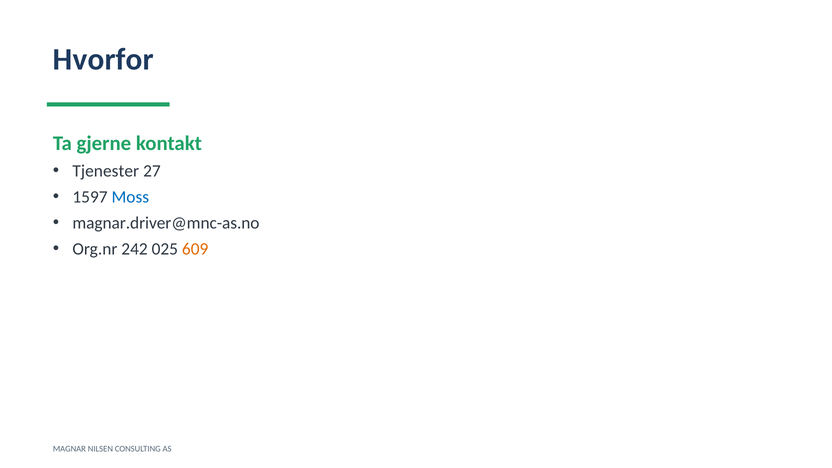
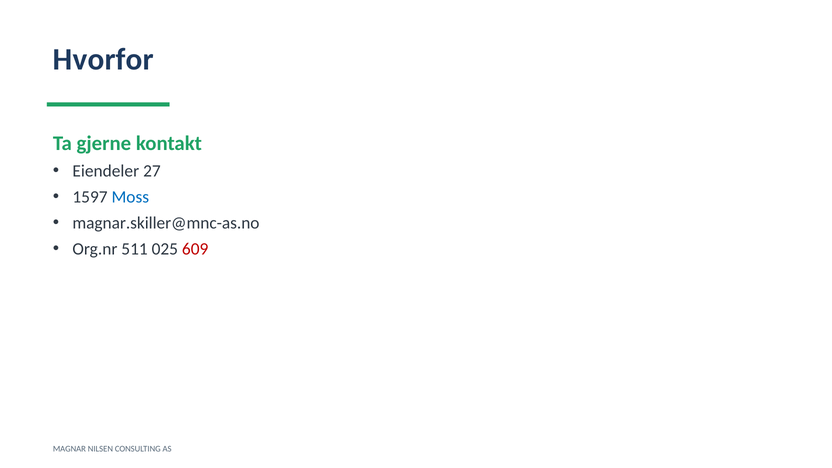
Tjenester: Tjenester -> Eiendeler
magnar.driver@mnc-as.no: magnar.driver@mnc-as.no -> magnar.skiller@mnc-as.no
242: 242 -> 511
609 colour: orange -> red
